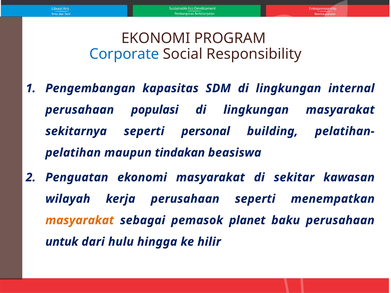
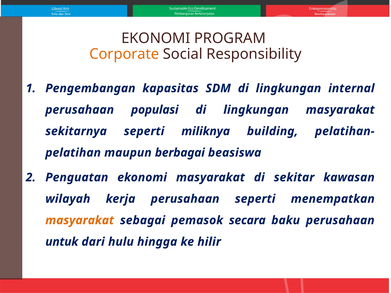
Corporate colour: blue -> orange
personal: personal -> miliknya
tindakan: tindakan -> berbagai
planet: planet -> secara
